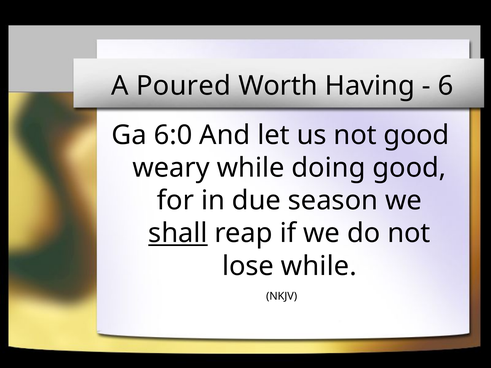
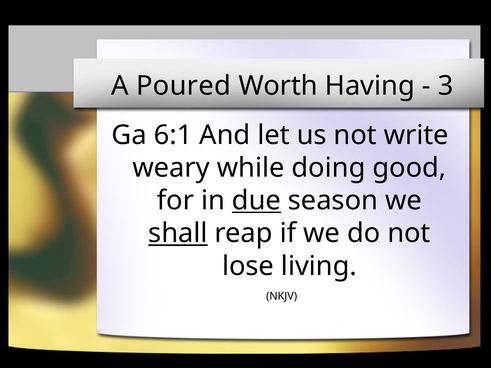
6: 6 -> 3
6:0: 6:0 -> 6:1
not good: good -> write
due underline: none -> present
lose while: while -> living
